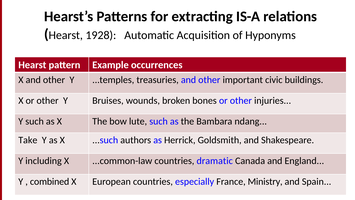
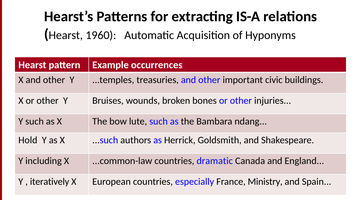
1928: 1928 -> 1960
Take: Take -> Hold
combined: combined -> iteratively
